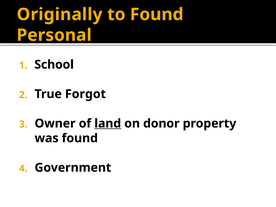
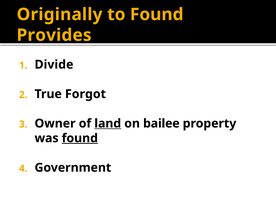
Personal: Personal -> Provides
School: School -> Divide
donor: donor -> bailee
found at (80, 138) underline: none -> present
